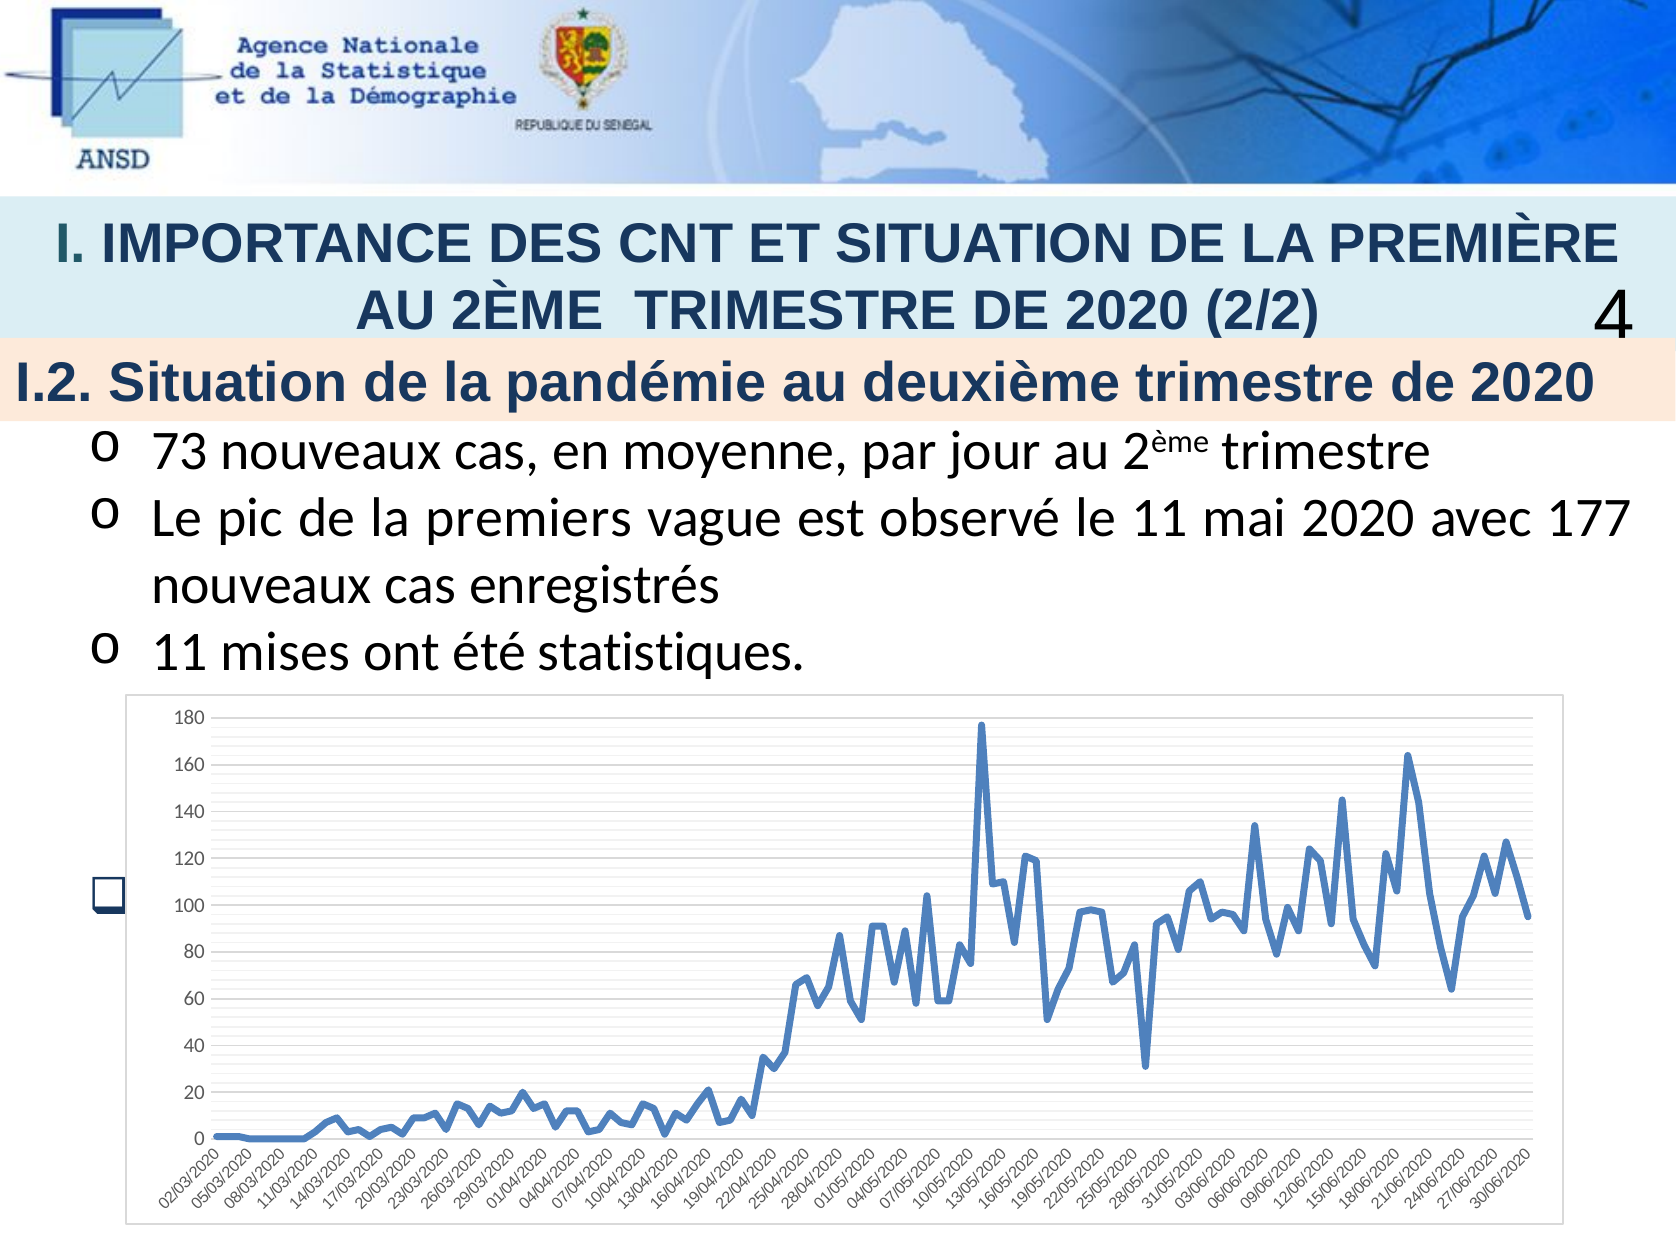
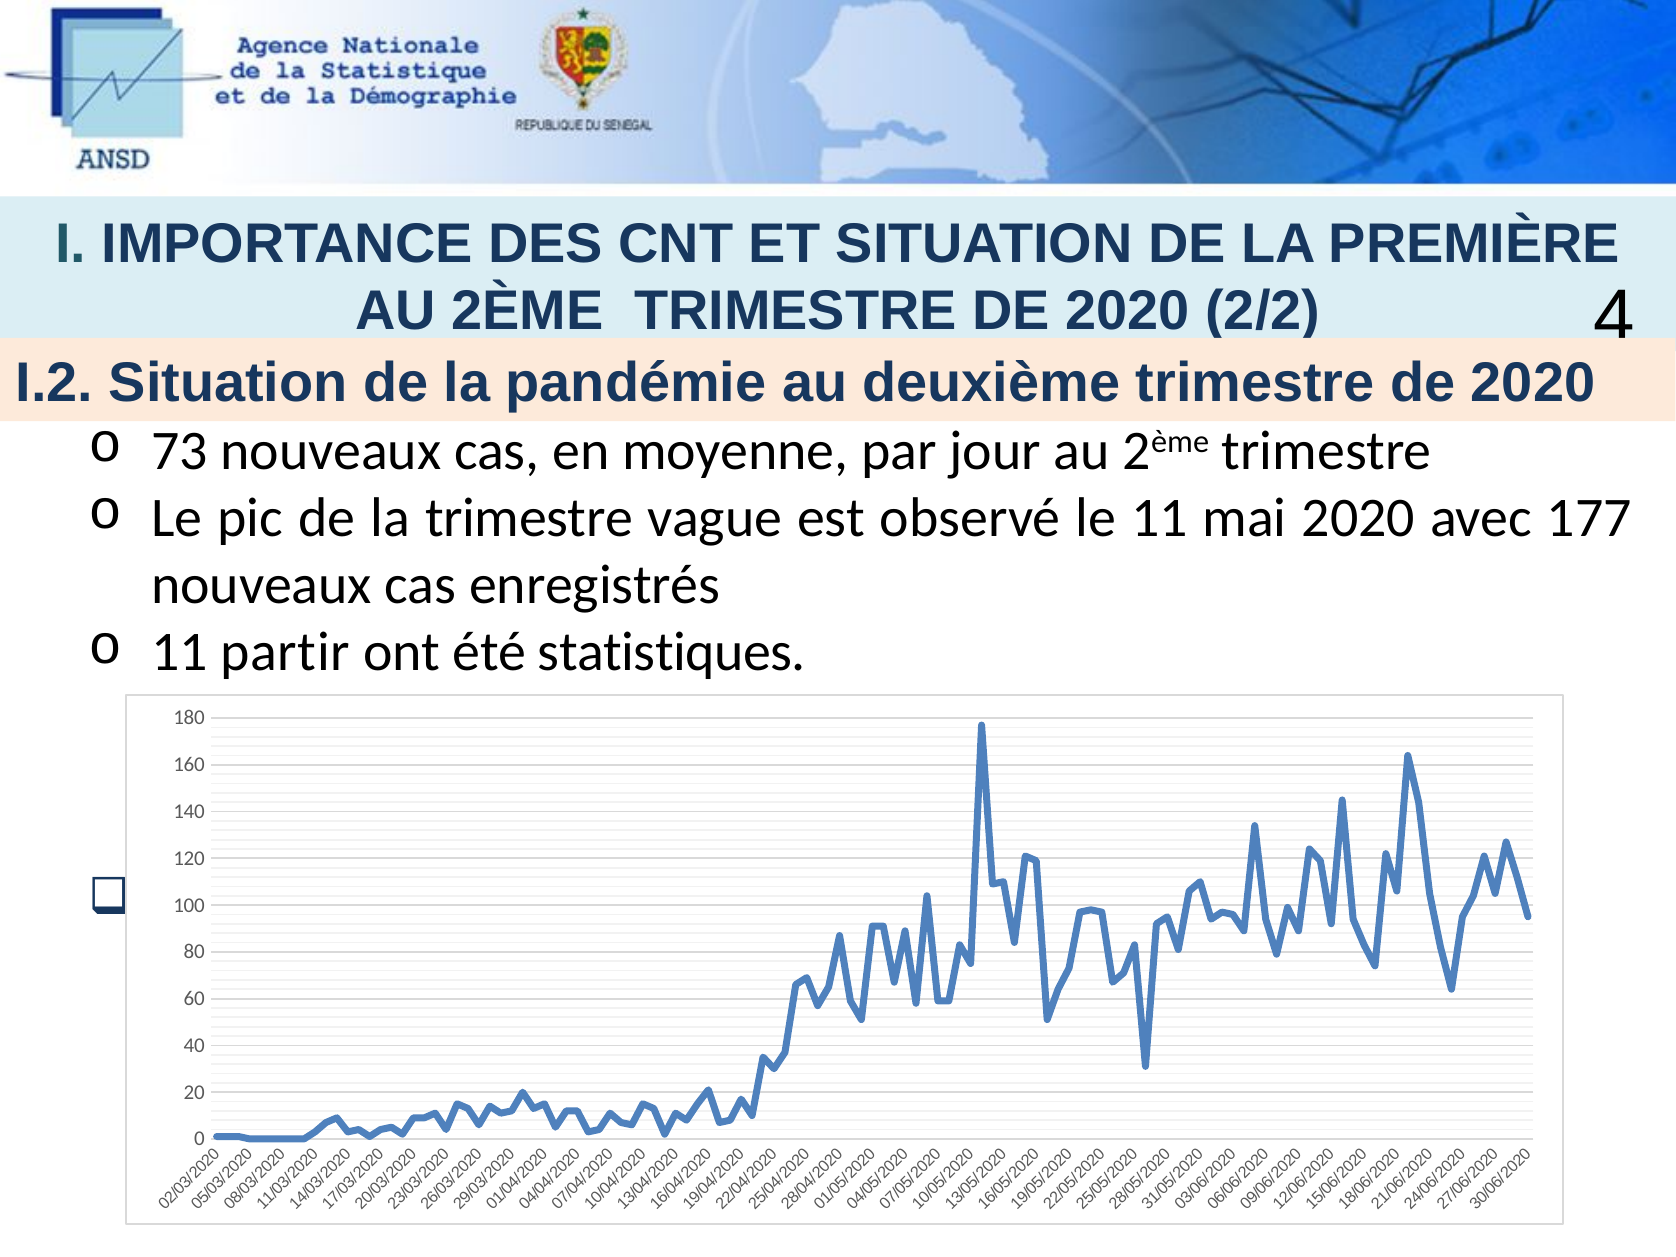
la premiers: premiers -> trimestre
mises: mises -> partir
